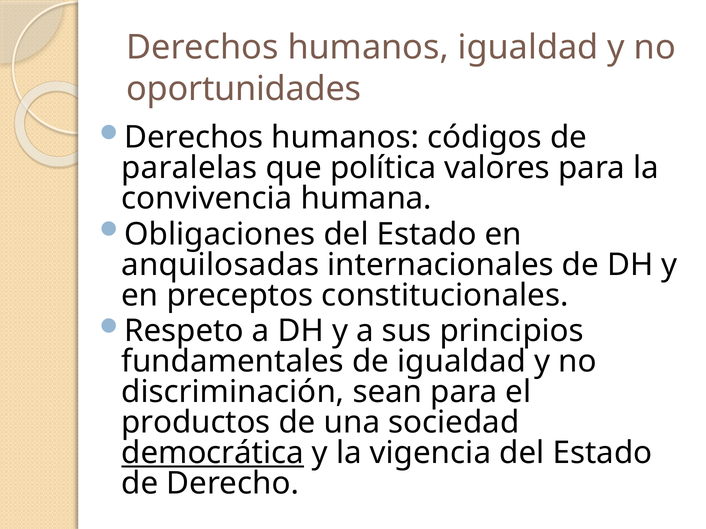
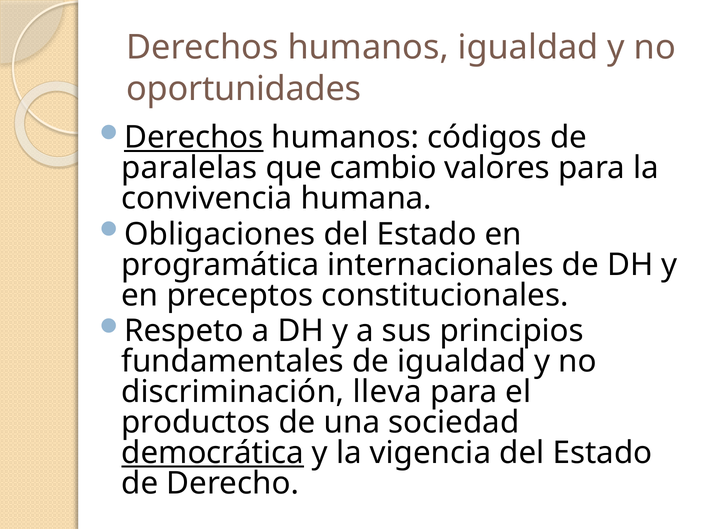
Derechos at (194, 138) underline: none -> present
política: política -> cambio
anquilosadas: anquilosadas -> programática
sean: sean -> lleva
